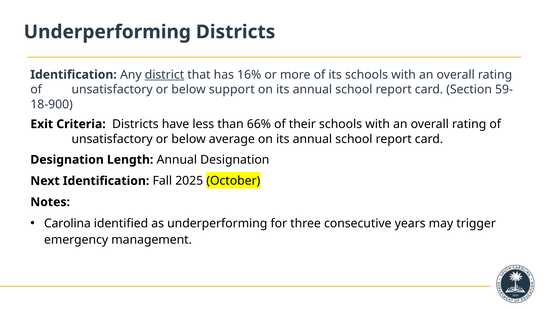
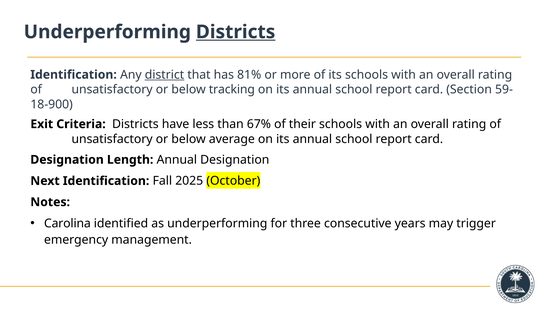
Districts at (236, 32) underline: none -> present
16%: 16% -> 81%
support: support -> tracking
66%: 66% -> 67%
